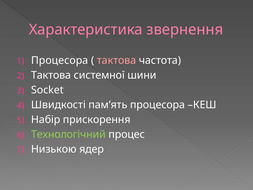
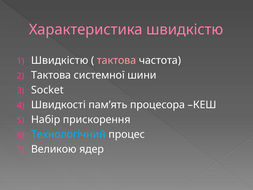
Характеристика звернення: звернення -> швидкістю
Процесора at (60, 60): Процесора -> Швидкістю
Технологічний colour: light green -> light blue
Низькою: Низькою -> Великою
